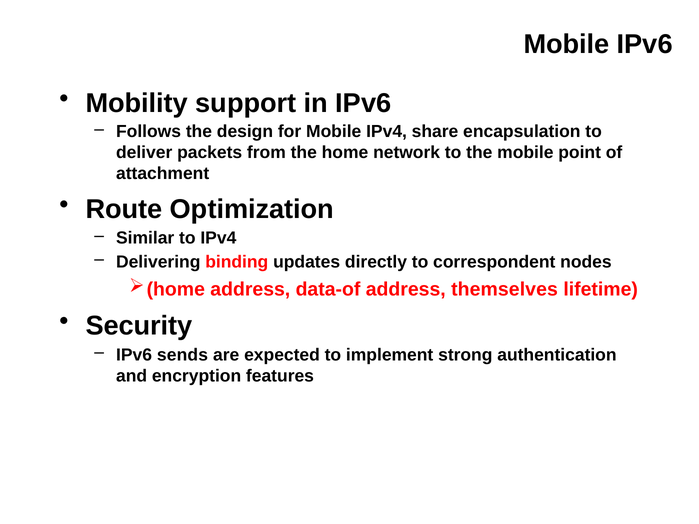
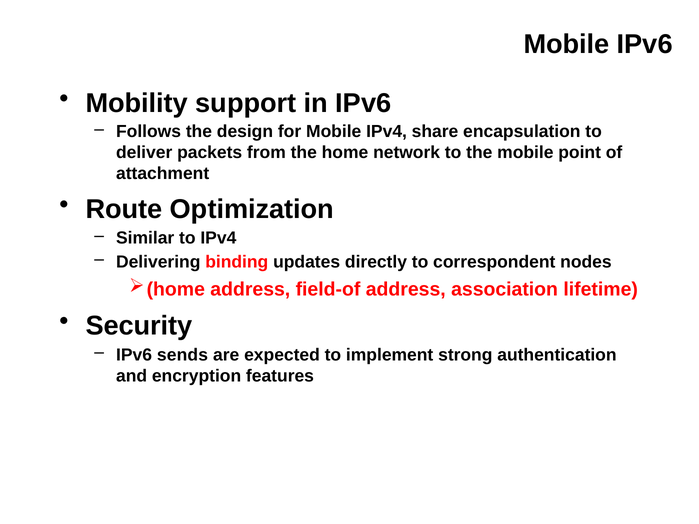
data-of: data-of -> field-of
themselves: themselves -> association
